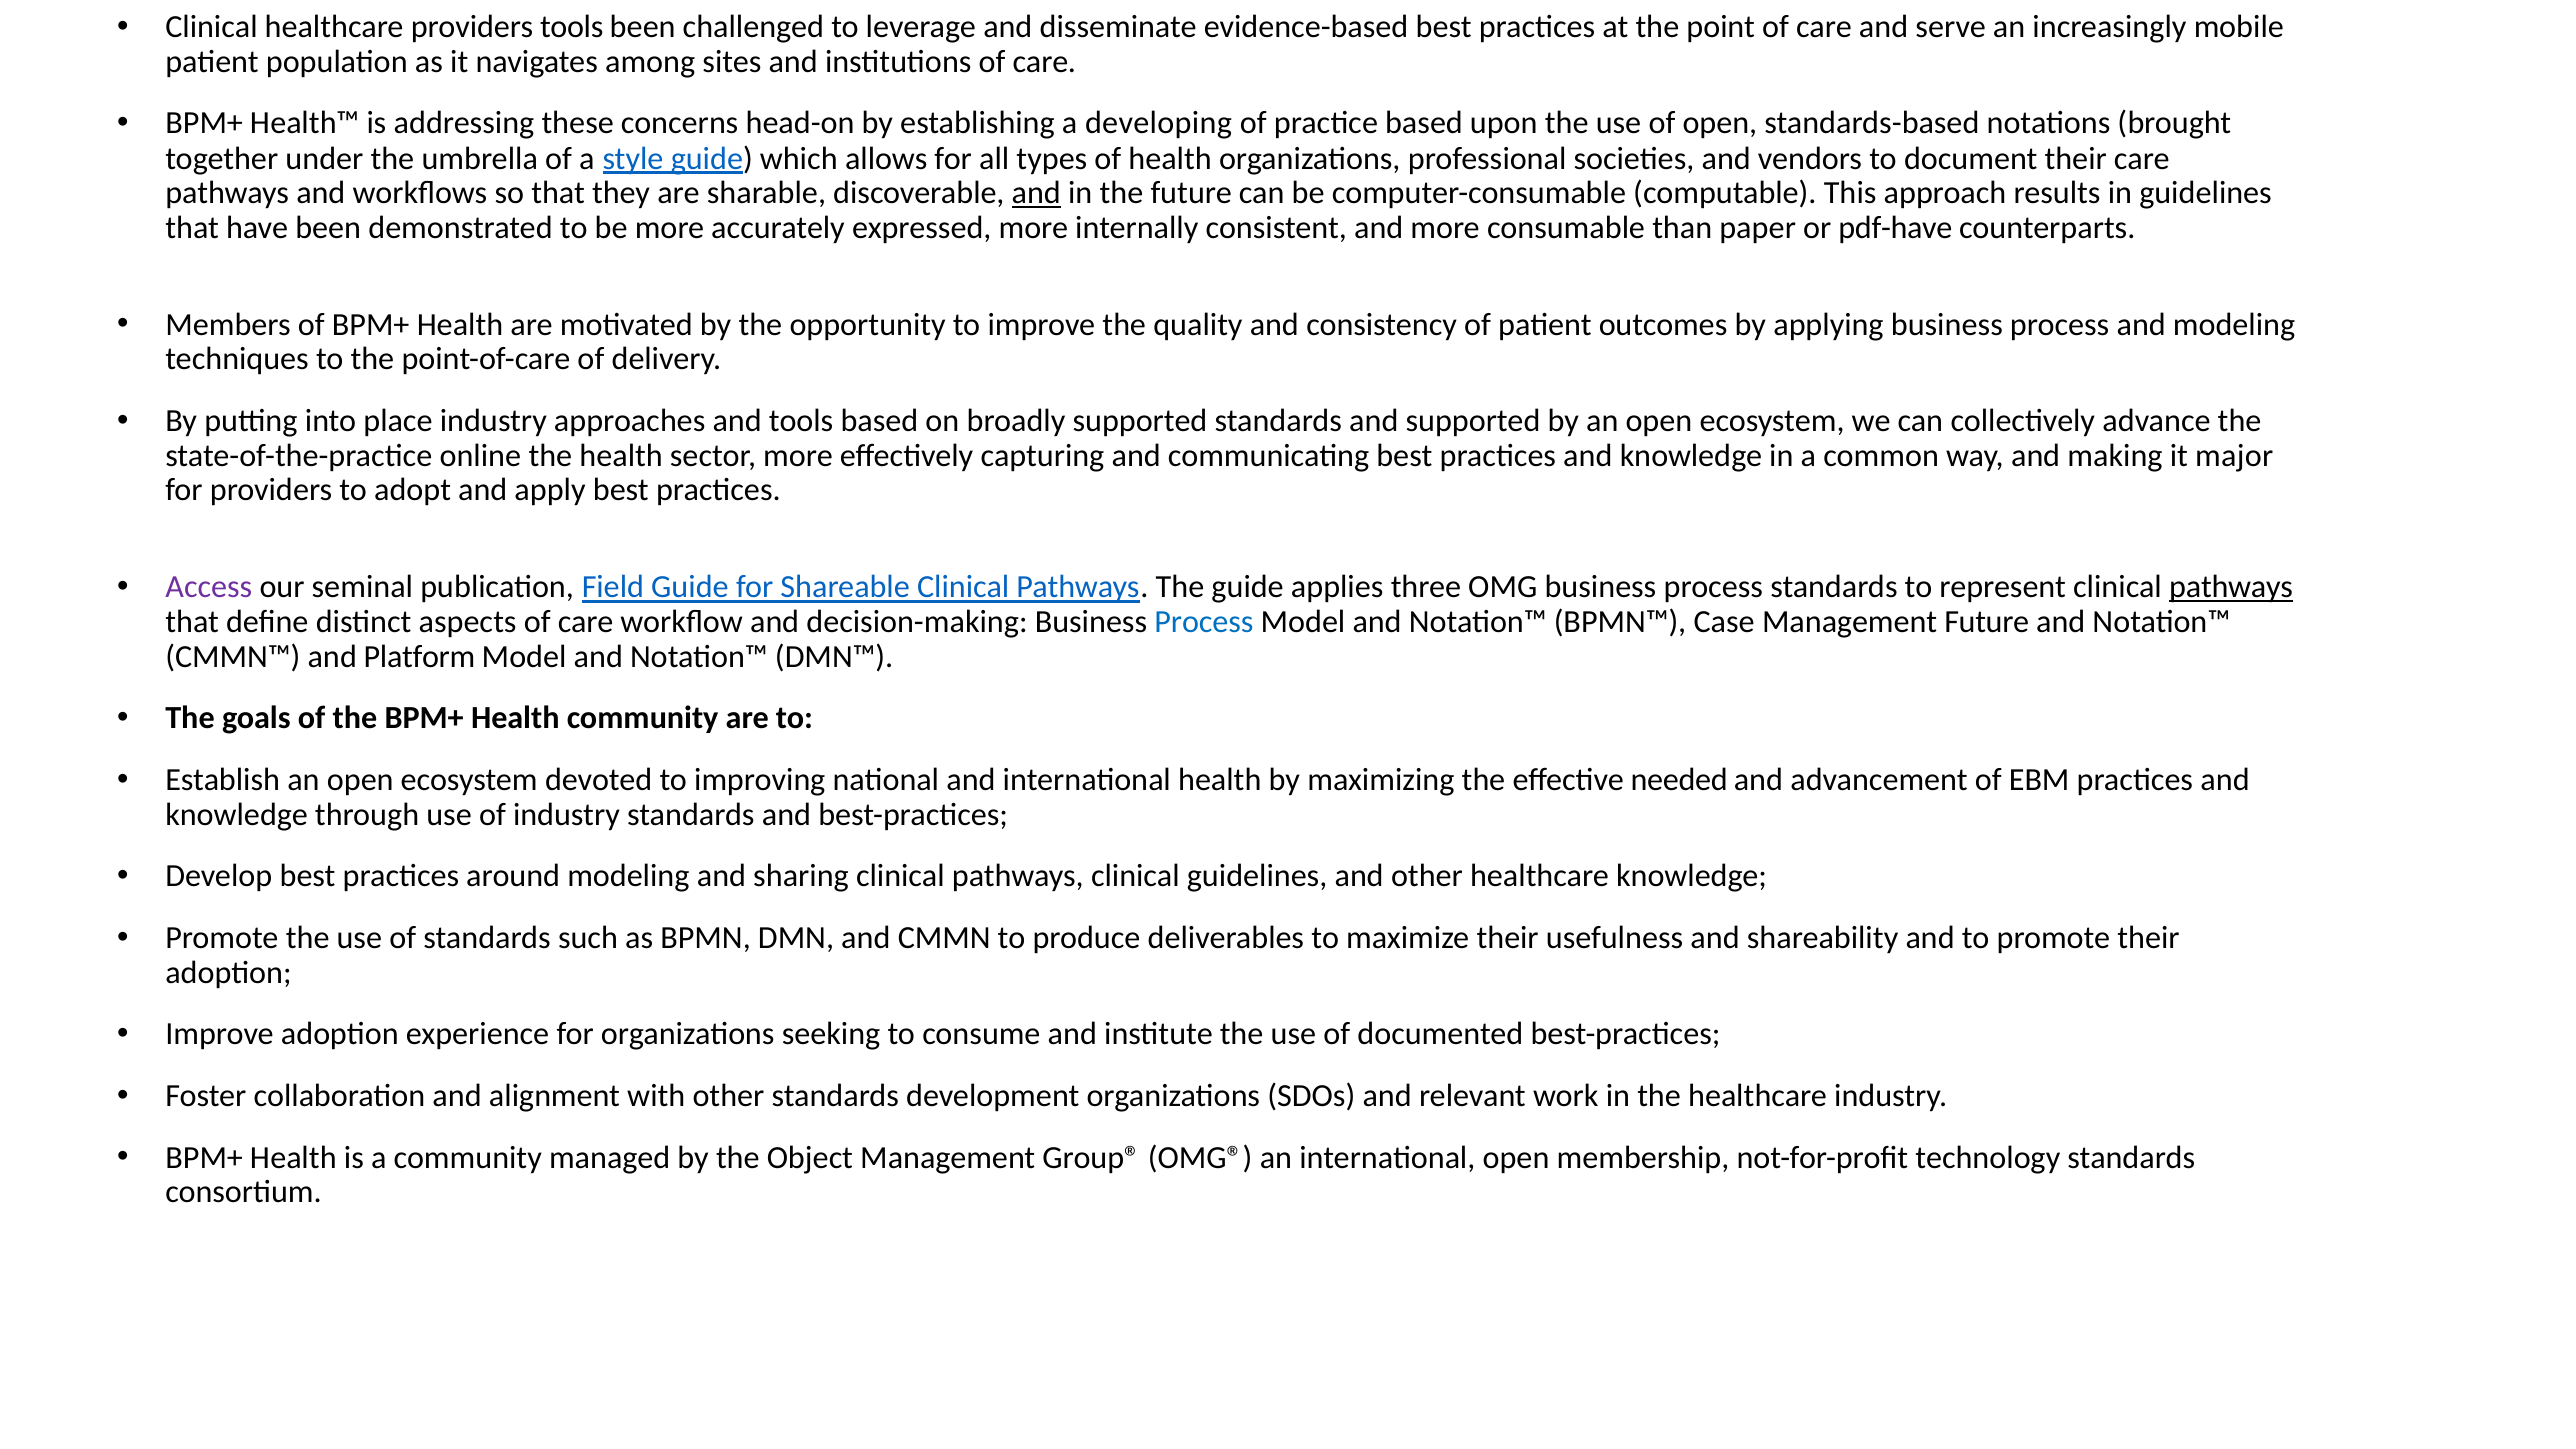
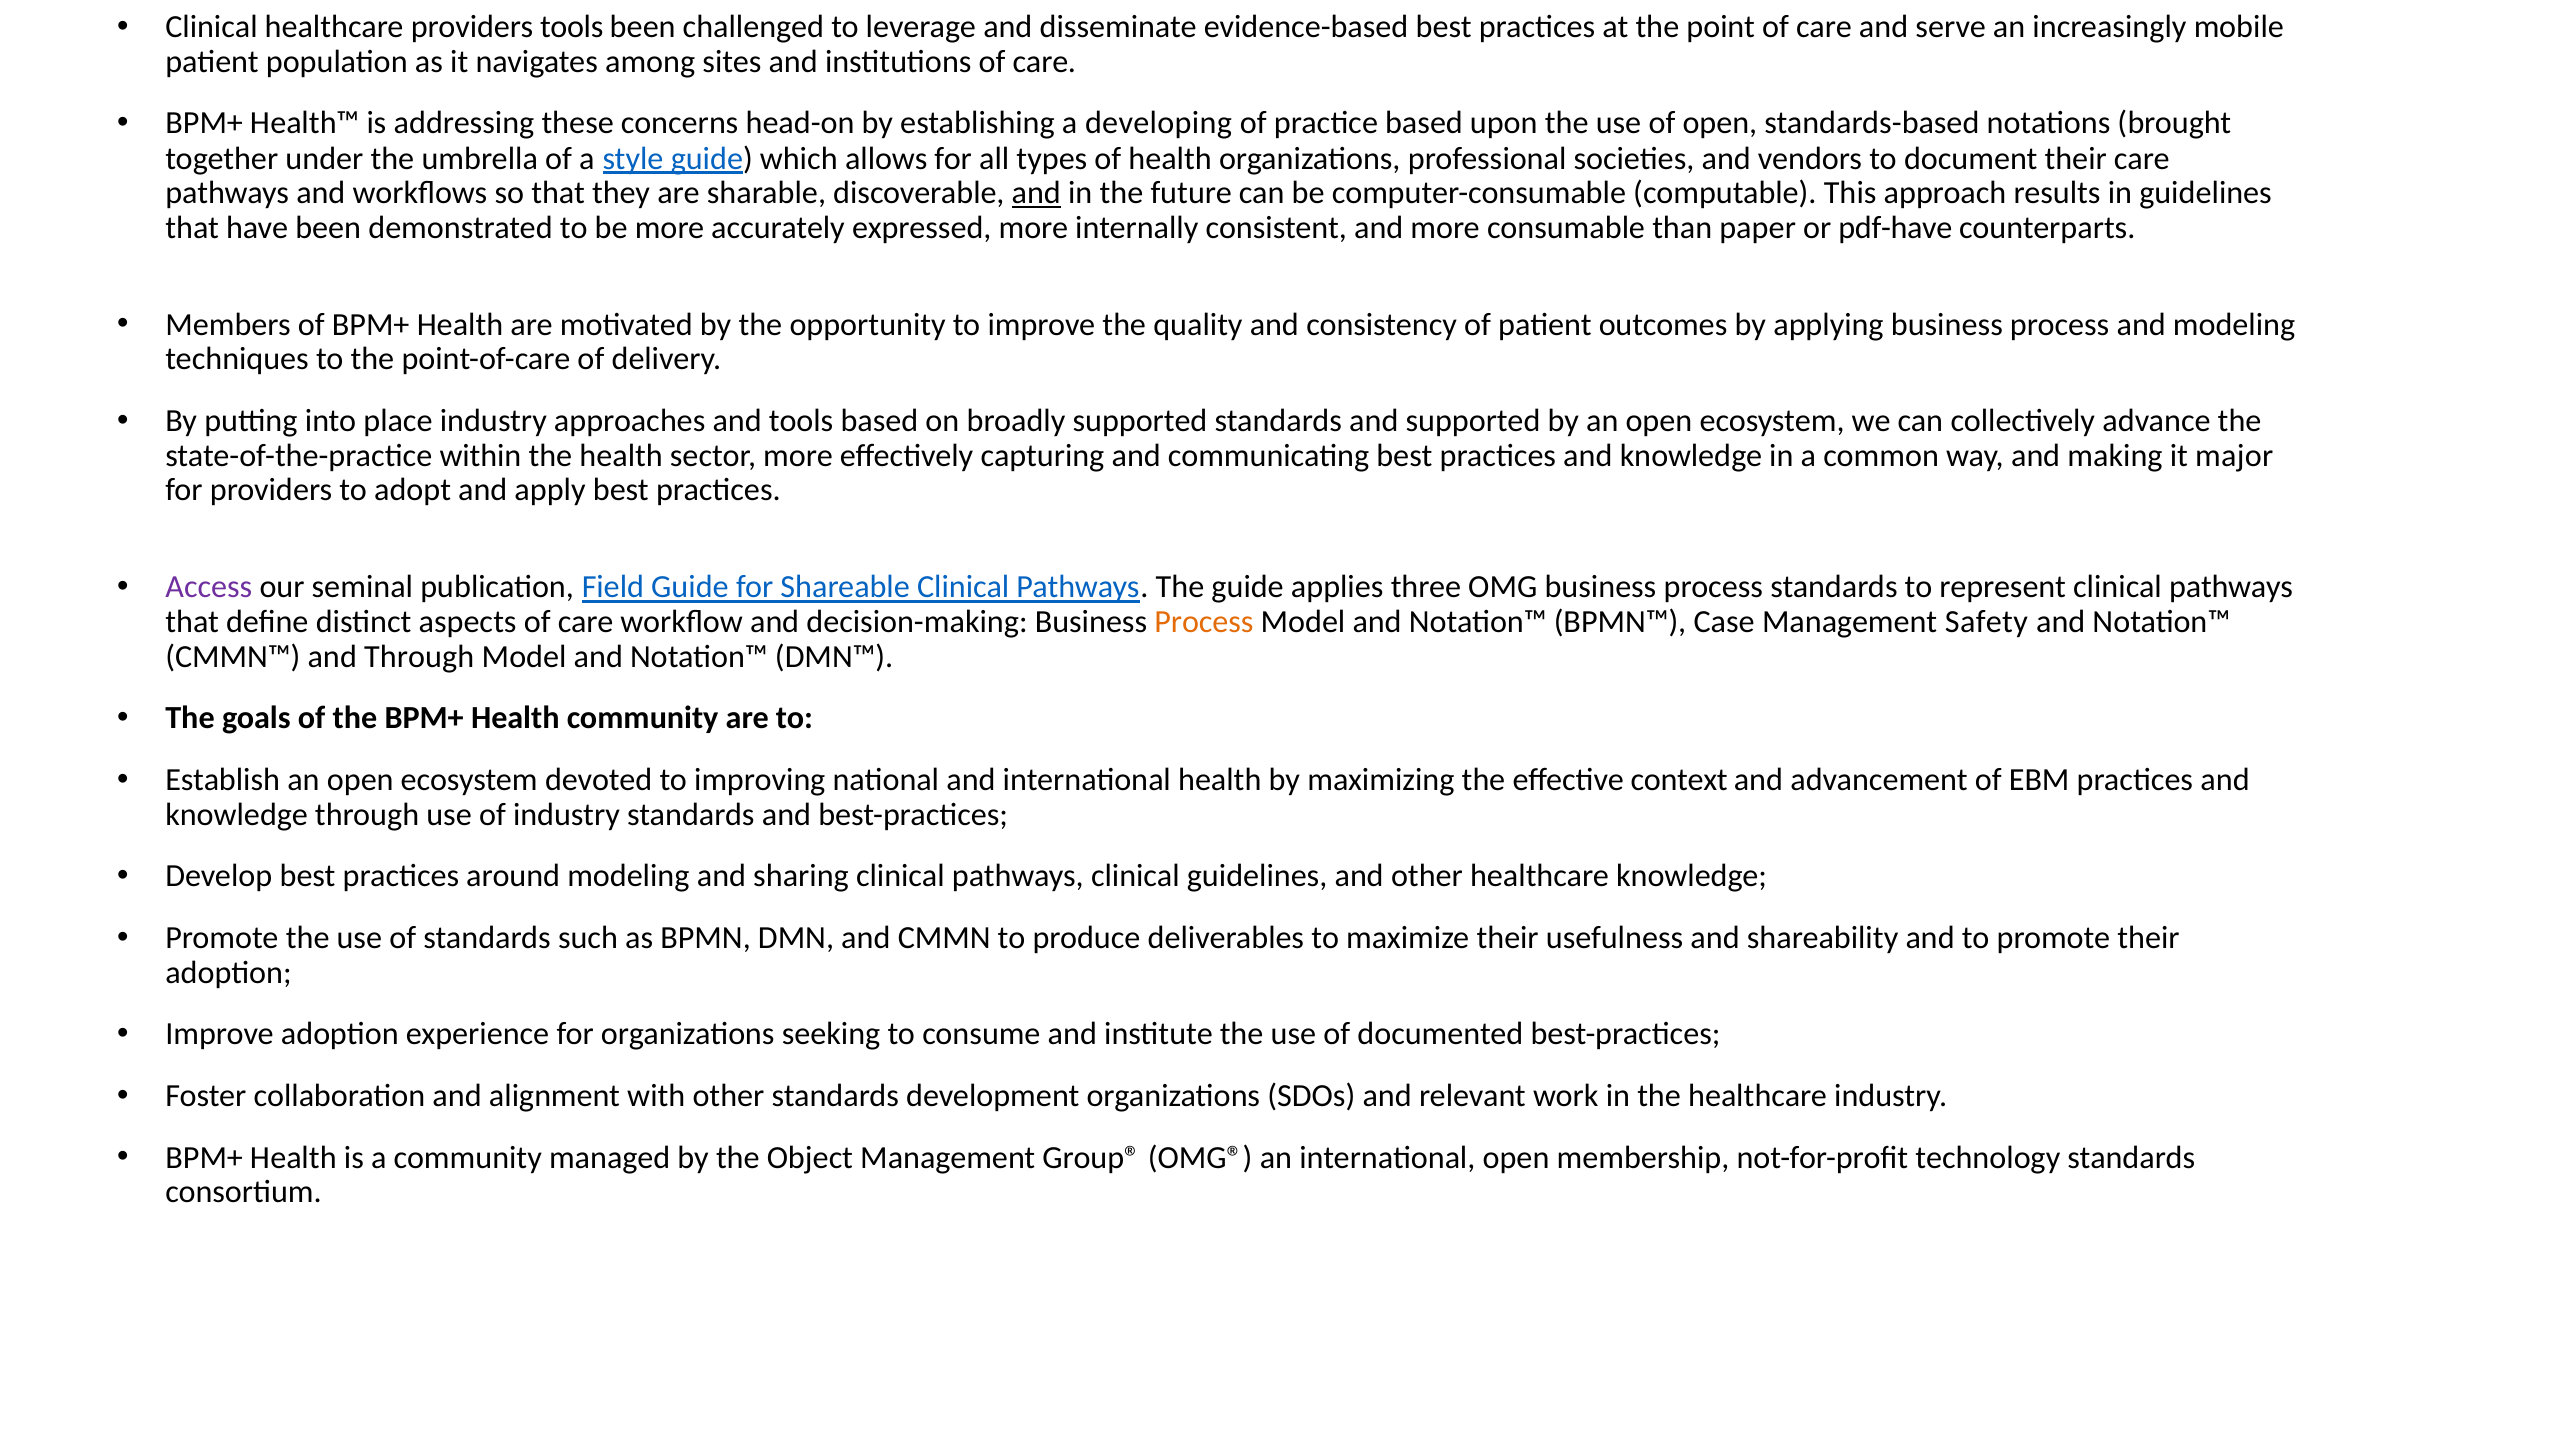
online: online -> within
pathways at (2231, 587) underline: present -> none
Process at (1204, 622) colour: blue -> orange
Management Future: Future -> Safety
and Platform: Platform -> Through
needed: needed -> context
